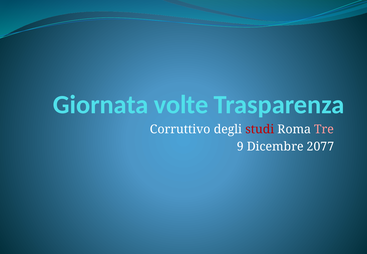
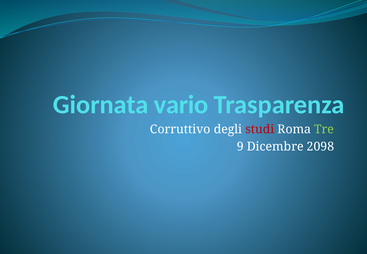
volte: volte -> vario
Tre colour: pink -> light green
2077: 2077 -> 2098
